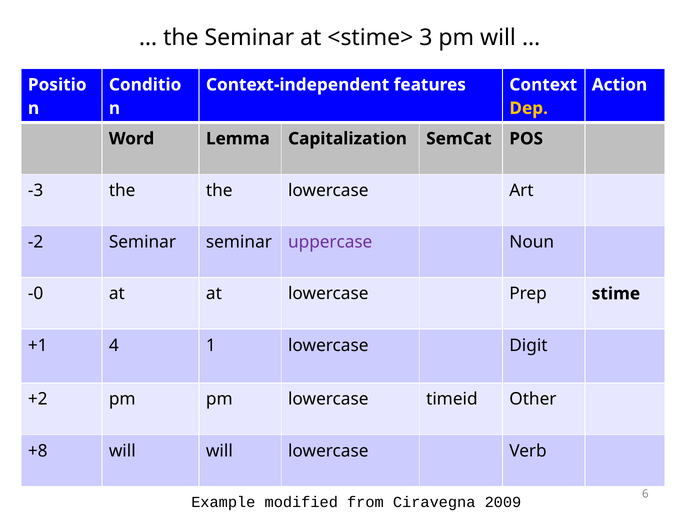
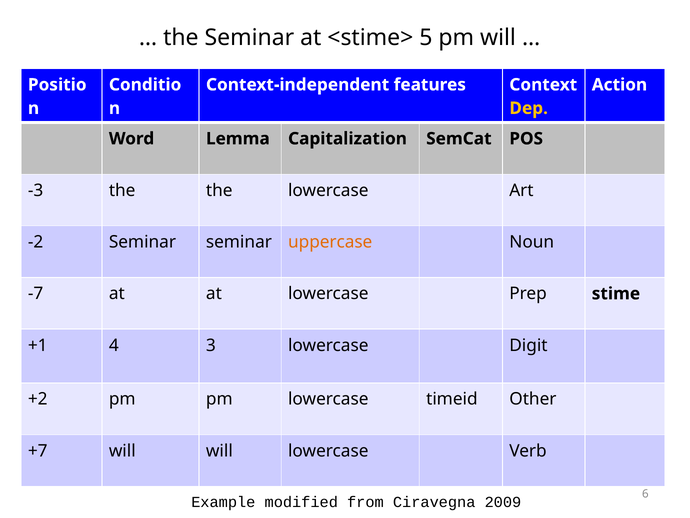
3: 3 -> 5
uppercase colour: purple -> orange
-0: -0 -> -7
1: 1 -> 3
+8: +8 -> +7
